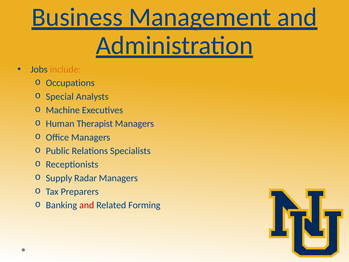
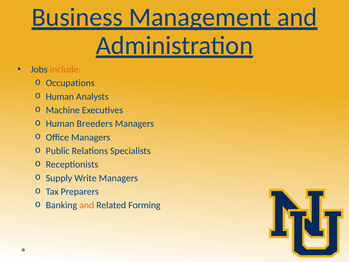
Special at (60, 96): Special -> Human
Therapist: Therapist -> Breeders
Radar: Radar -> Write
and at (87, 205) colour: red -> orange
